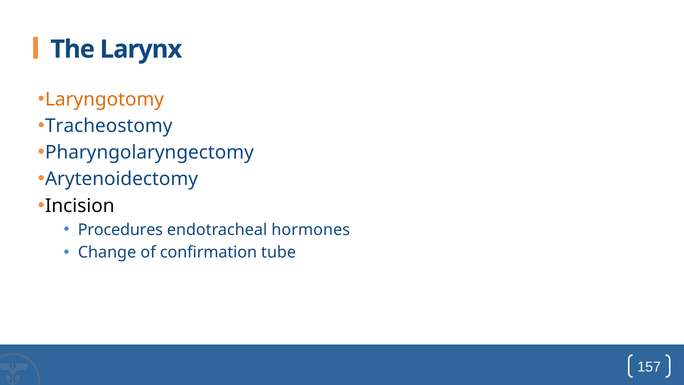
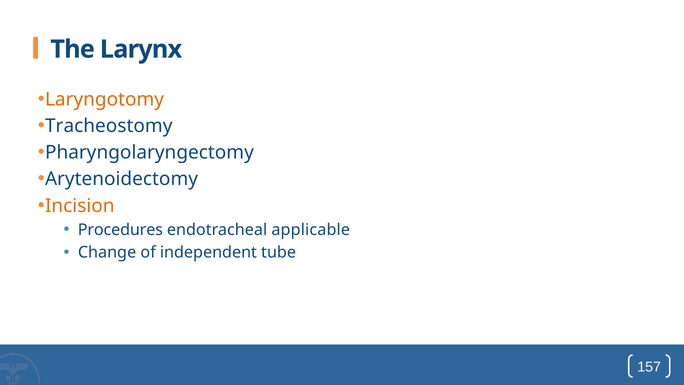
Incision colour: black -> orange
hormones: hormones -> applicable
confirmation: confirmation -> independent
